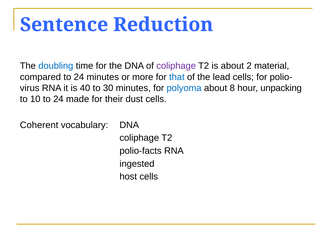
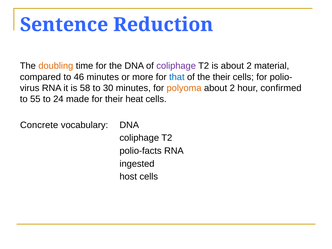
doubling colour: blue -> orange
compared to 24: 24 -> 46
the lead: lead -> their
40: 40 -> 58
polyoma colour: blue -> orange
8 at (232, 88): 8 -> 2
unpacking: unpacking -> confirmed
10: 10 -> 55
dust: dust -> heat
Coherent: Coherent -> Concrete
